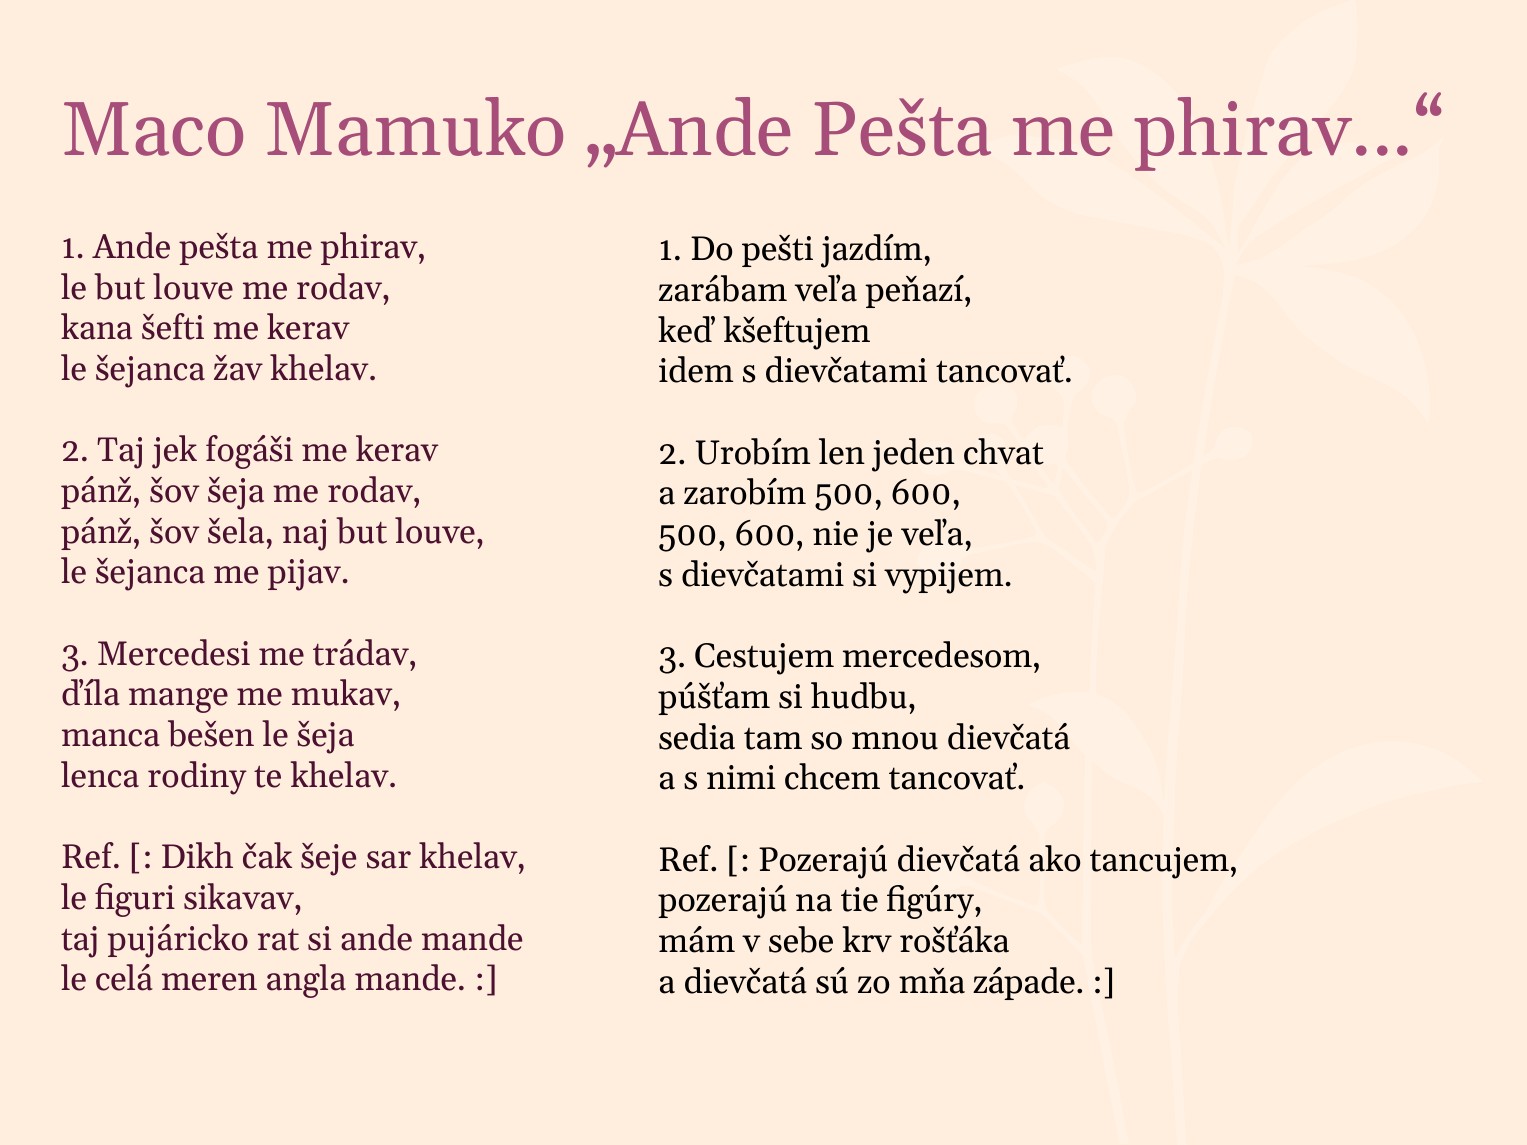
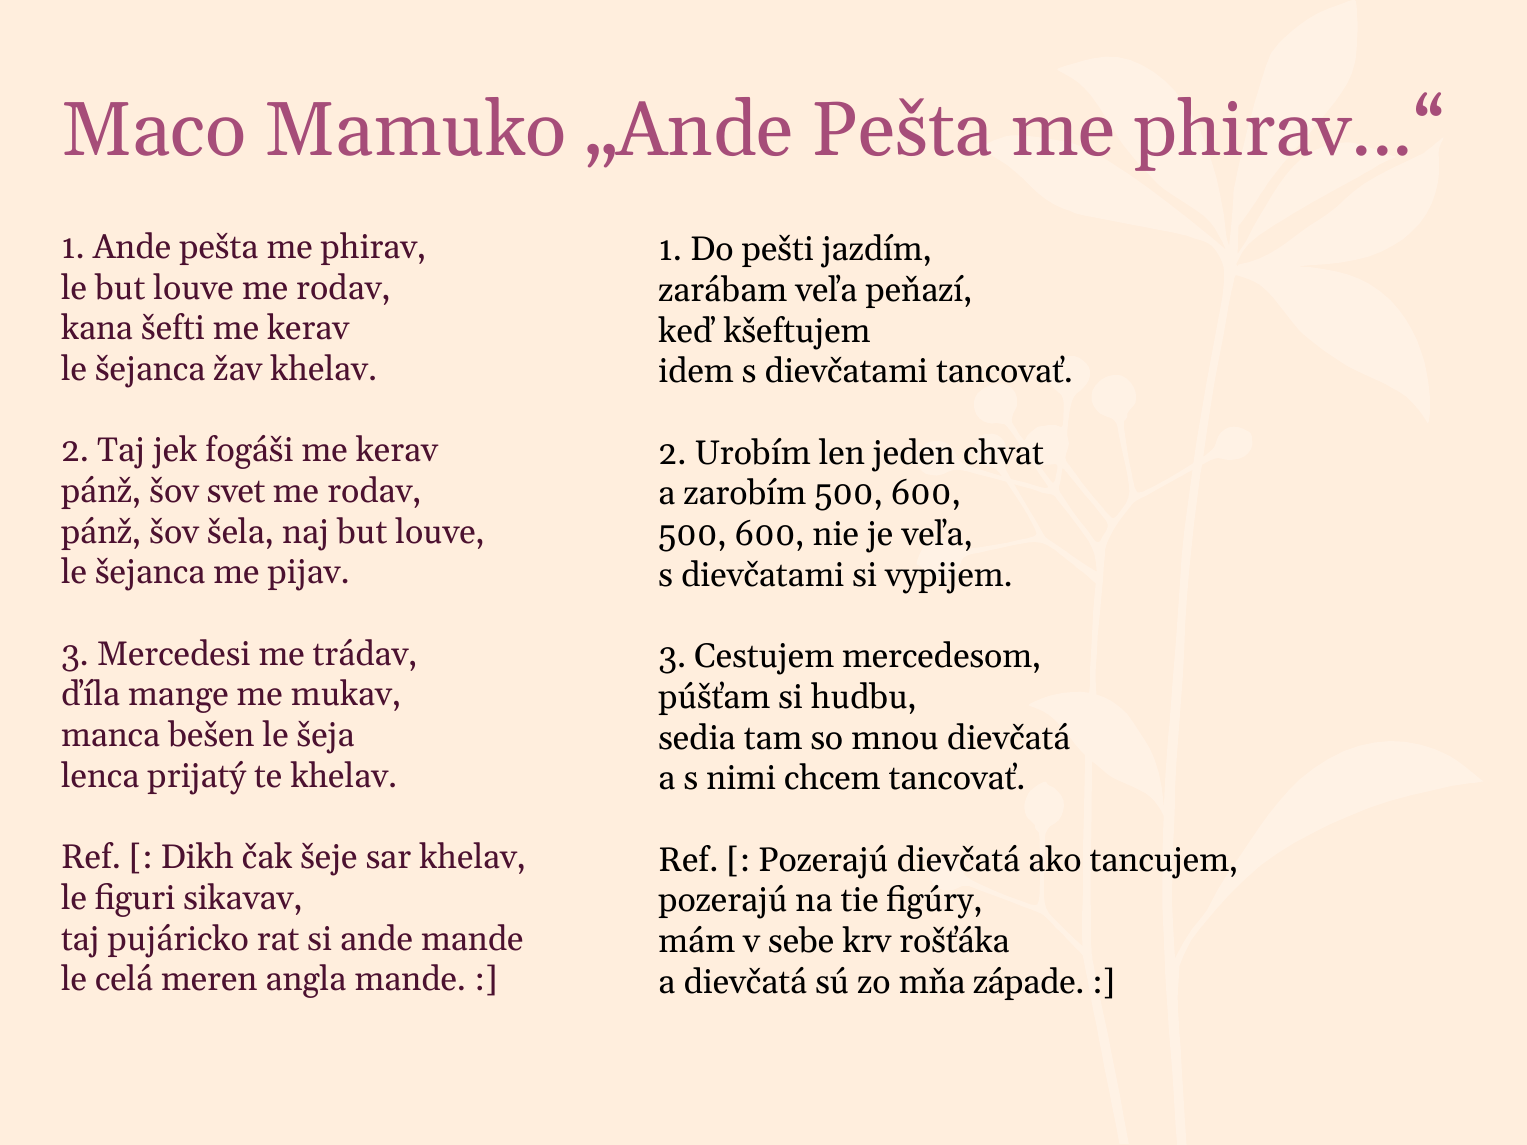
šov šeja: šeja -> svet
rodiny: rodiny -> prijatý
